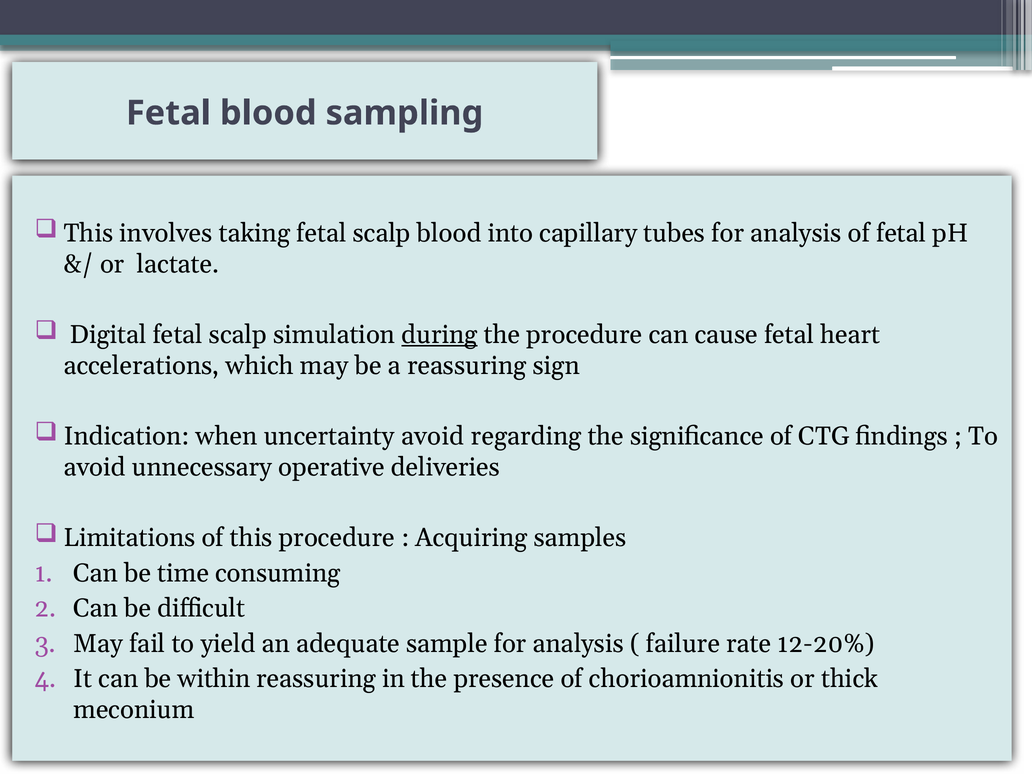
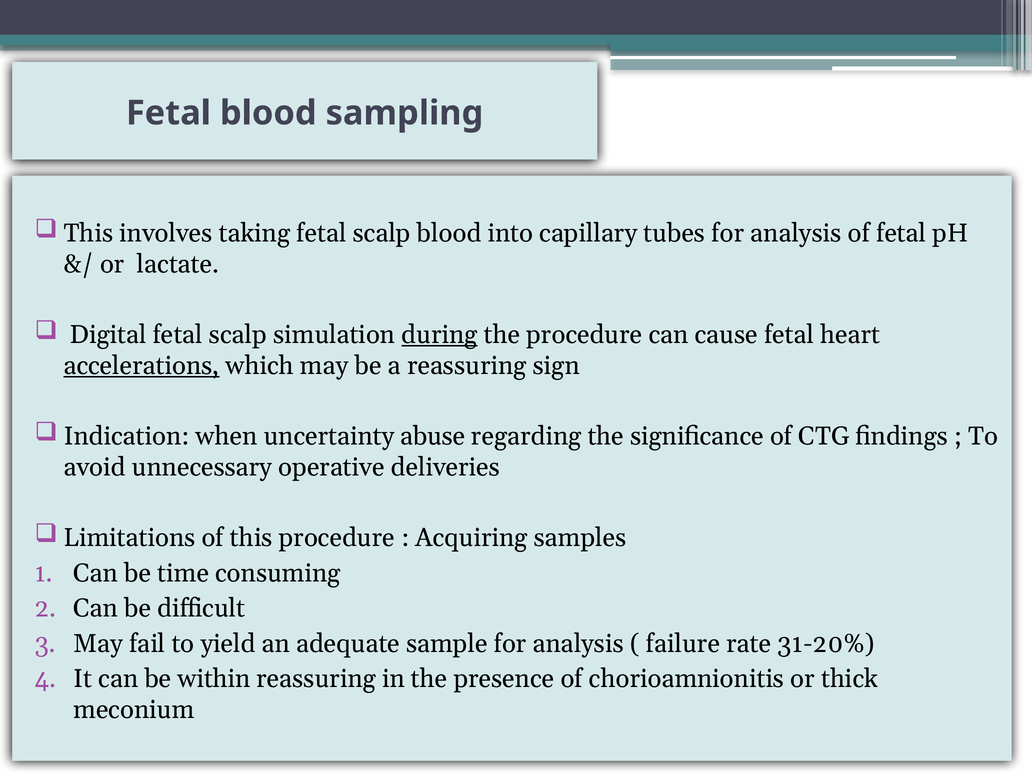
accelerations underline: none -> present
uncertainty avoid: avoid -> abuse
12-20%: 12-20% -> 31-20%
